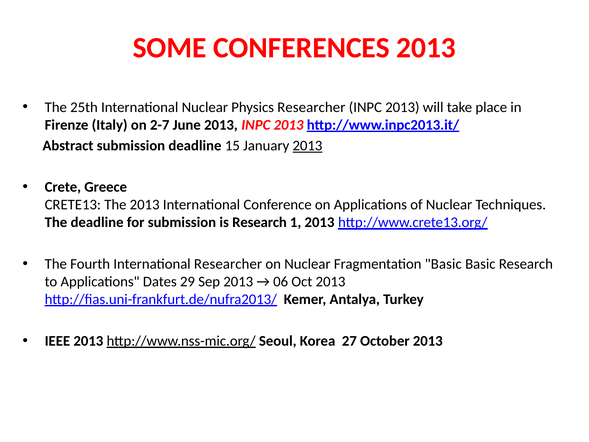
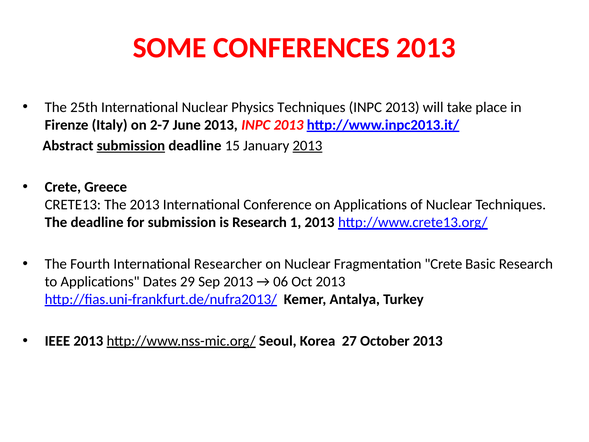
Physics Researcher: Researcher -> Techniques
submission at (131, 146) underline: none -> present
Fragmentation Basic: Basic -> Crete
